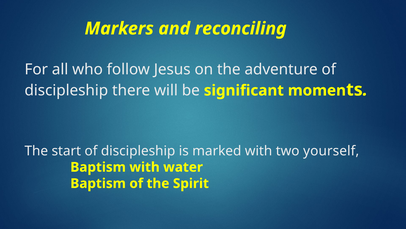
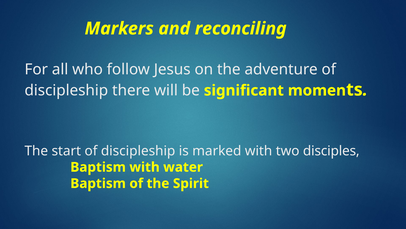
yourself: yourself -> disciples
